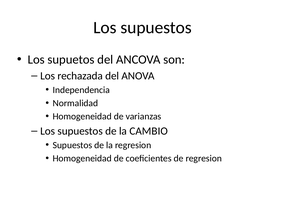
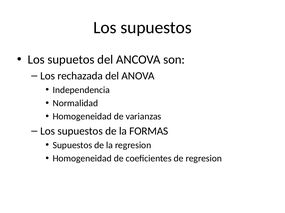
CAMBIO: CAMBIO -> FORMAS
